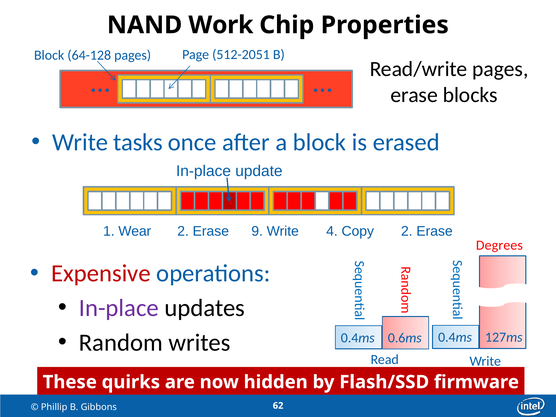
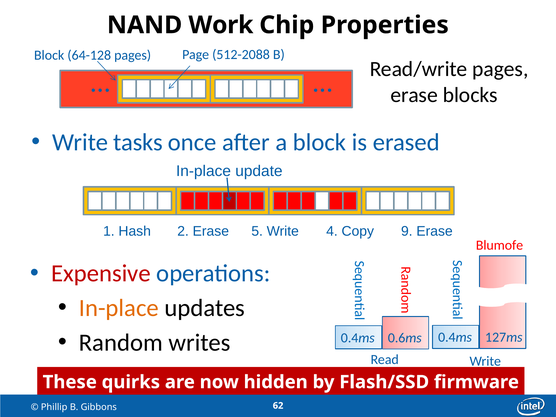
512-2051: 512-2051 -> 512-2088
Wear: Wear -> Hash
9: 9 -> 5
Copy 2: 2 -> 9
Degrees: Degrees -> Blumofe
In-place at (119, 308) colour: purple -> orange
